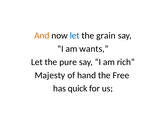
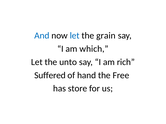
And colour: orange -> blue
wants: wants -> which
pure: pure -> unto
Majesty: Majesty -> Suffered
quick: quick -> store
